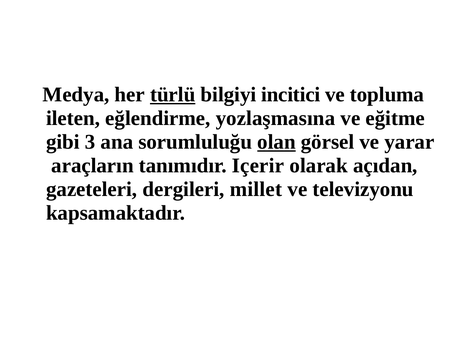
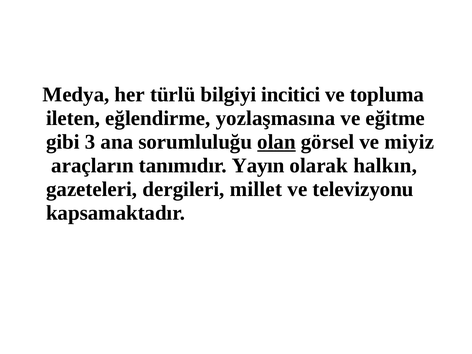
türlü underline: present -> none
yarar: yarar -> miyiz
Içerir: Içerir -> Yayın
açıdan: açıdan -> halkın
